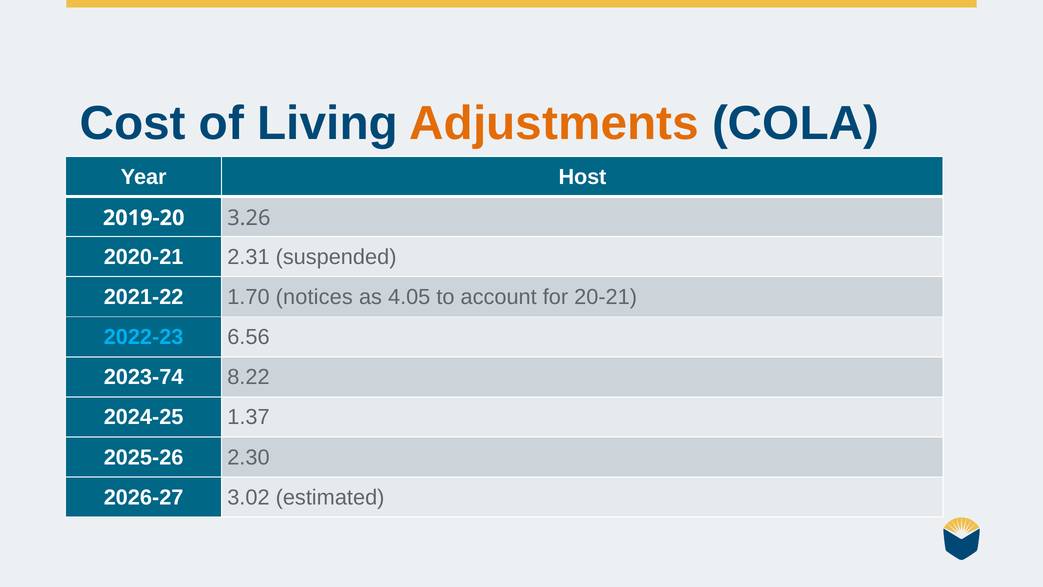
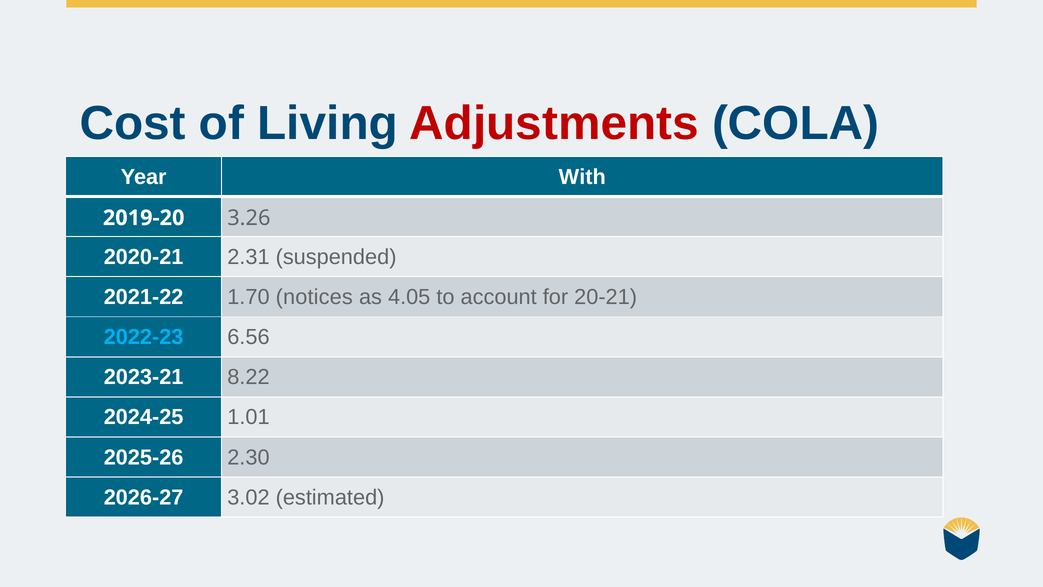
Adjustments colour: orange -> red
Host: Host -> With
2023-74: 2023-74 -> 2023-21
1.37: 1.37 -> 1.01
